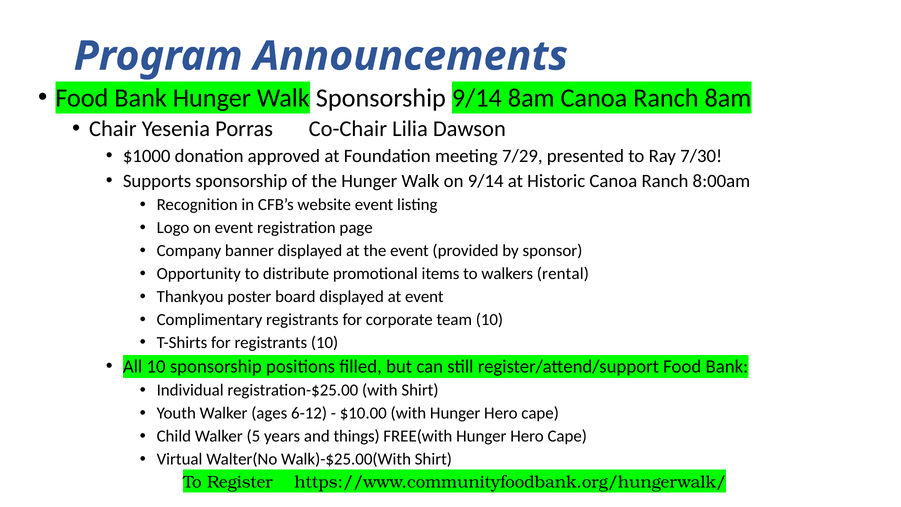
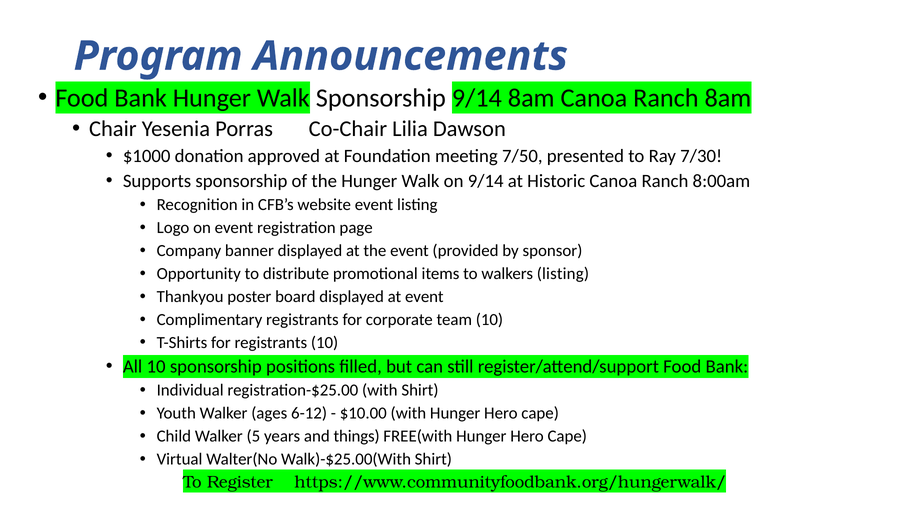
7/29: 7/29 -> 7/50
walkers rental: rental -> listing
